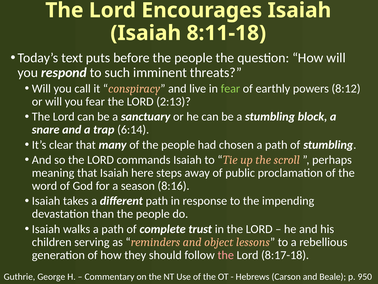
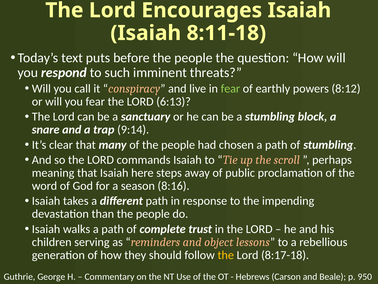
2:13: 2:13 -> 6:13
6:14: 6:14 -> 9:14
the at (226, 255) colour: pink -> yellow
